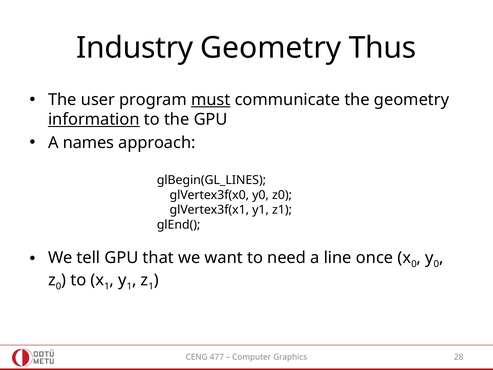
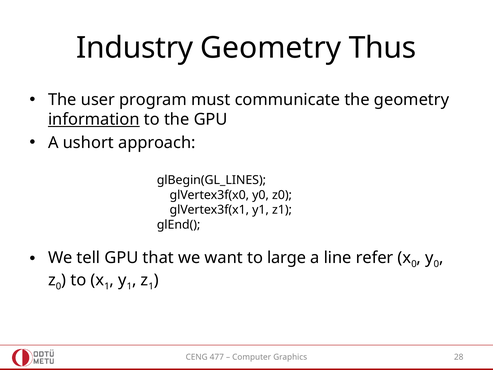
must underline: present -> none
names: names -> ushort
need: need -> large
once: once -> refer
